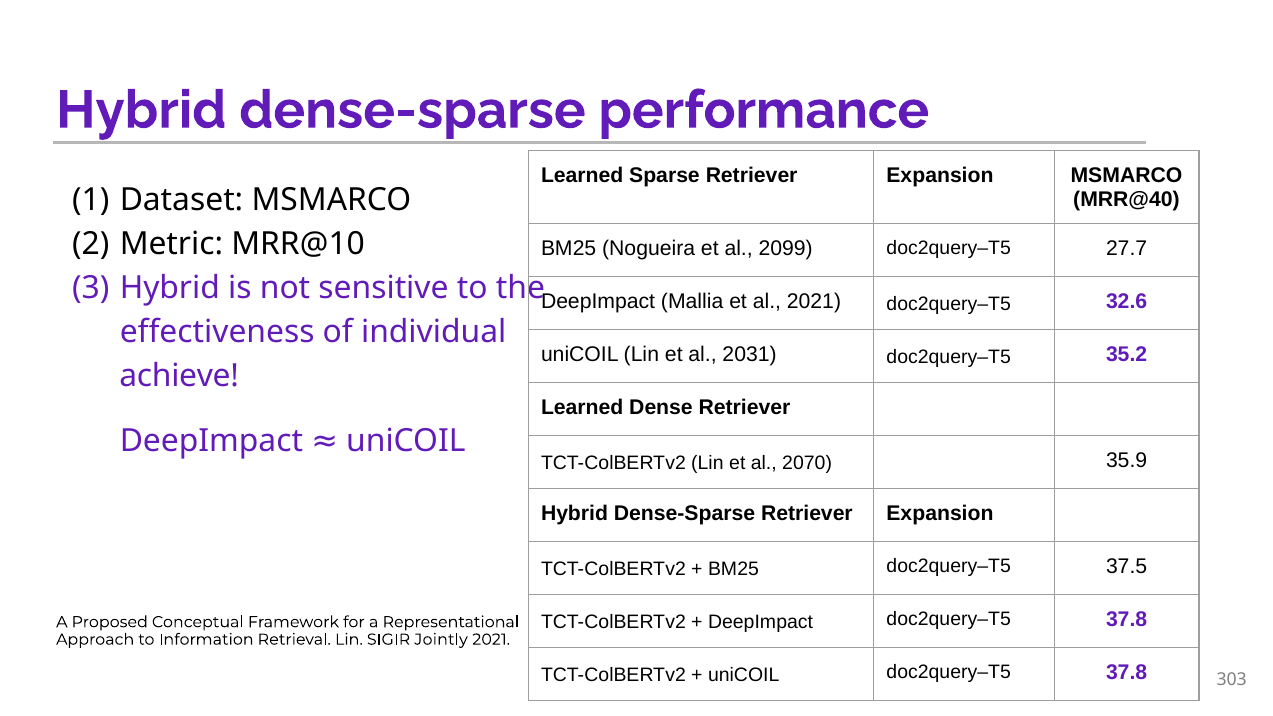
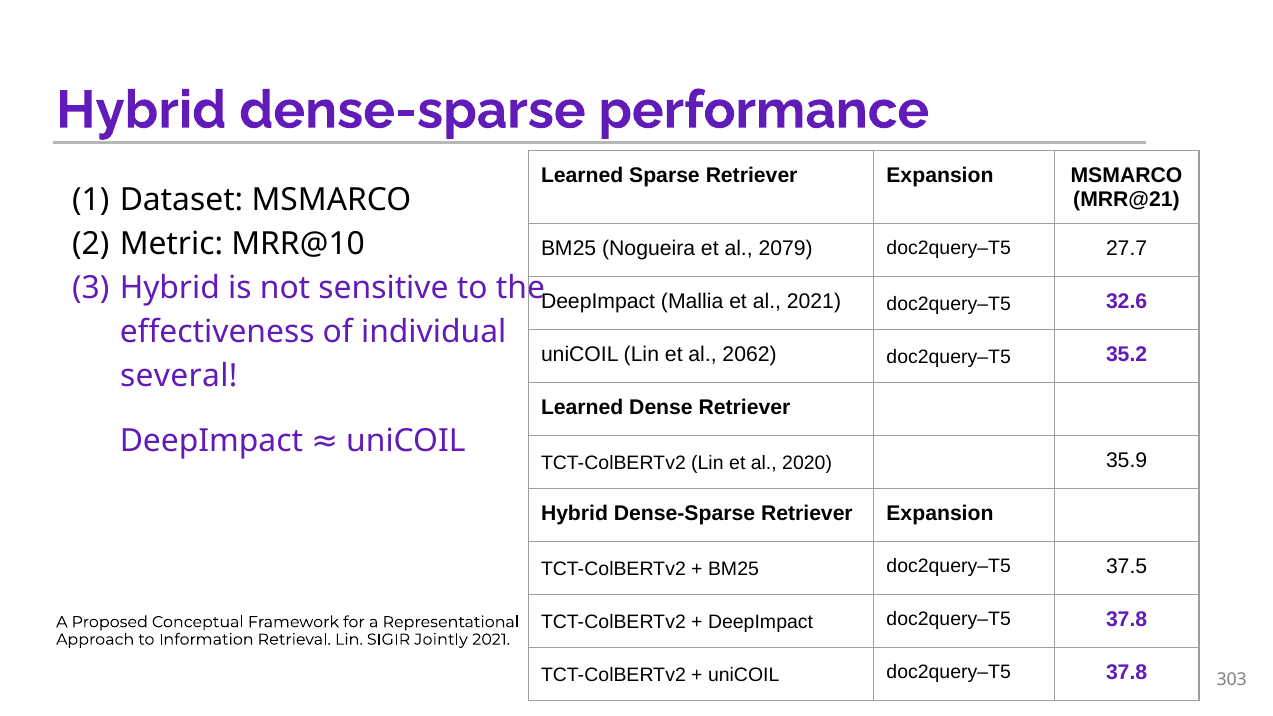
MRR@40: MRR@40 -> MRR@21
2099: 2099 -> 2079
2031: 2031 -> 2062
achieve: achieve -> several
2070: 2070 -> 2020
